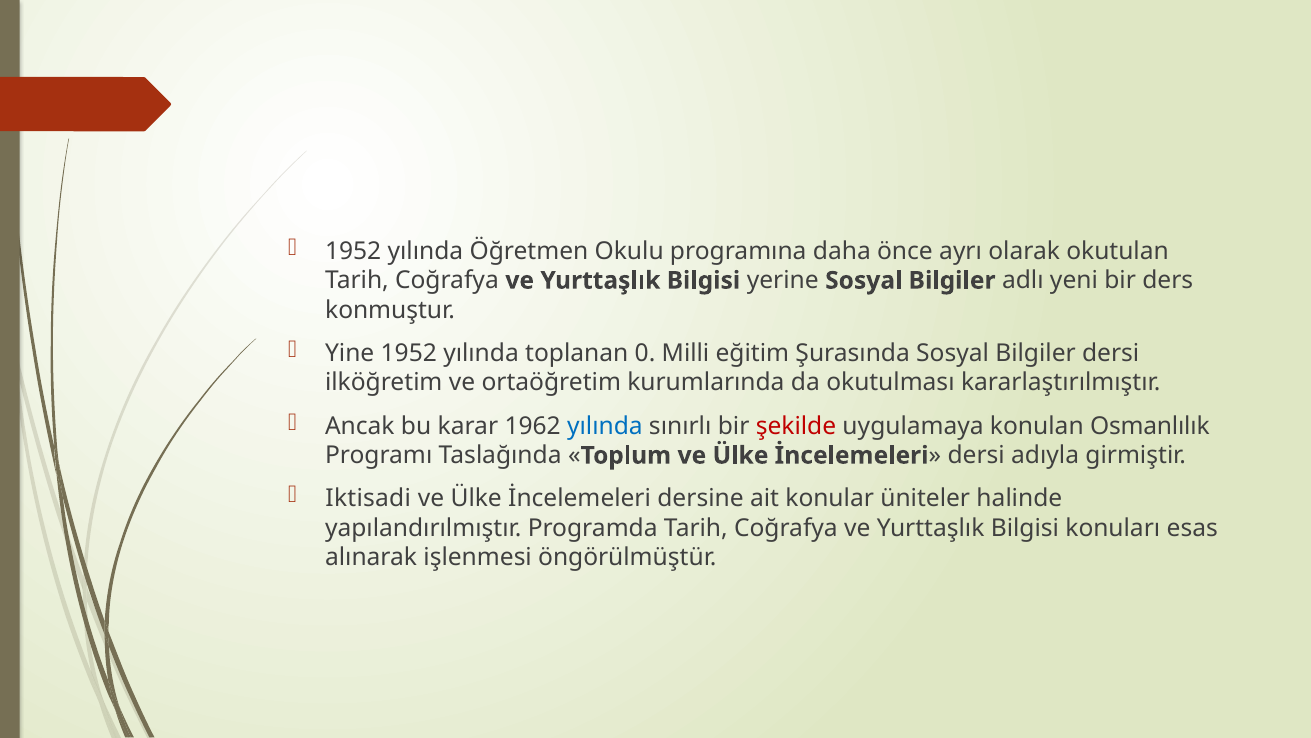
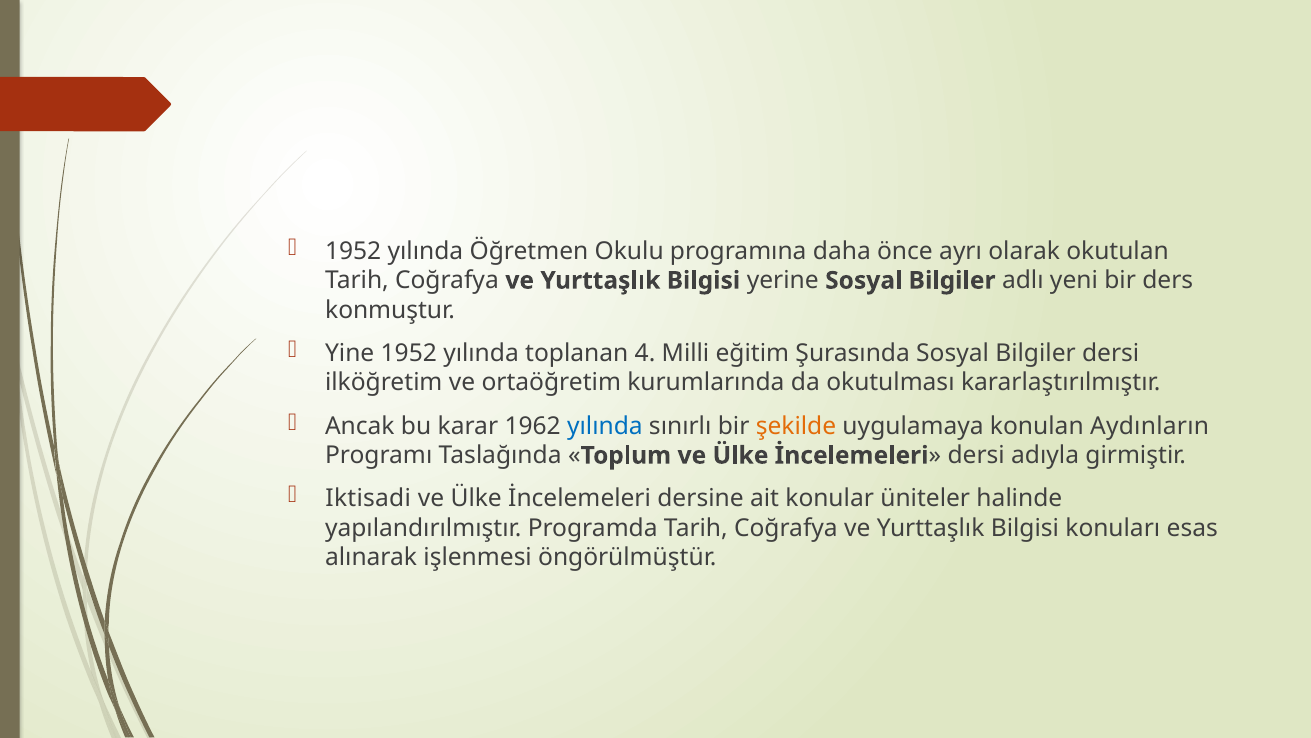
0: 0 -> 4
şekilde colour: red -> orange
Osmanlılık: Osmanlılık -> Aydınların
